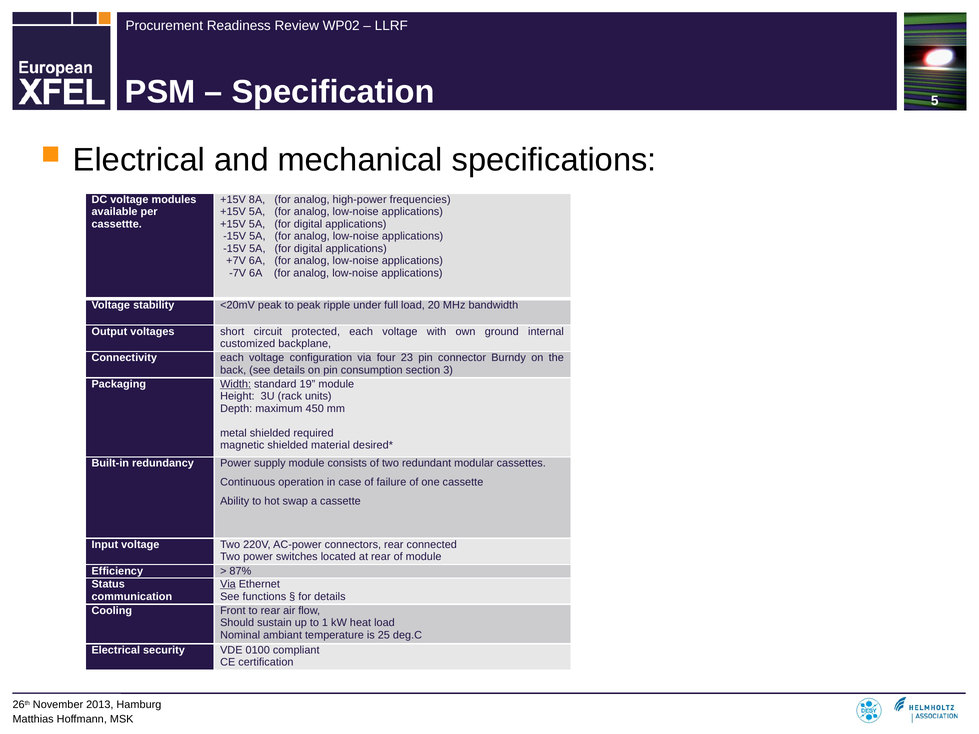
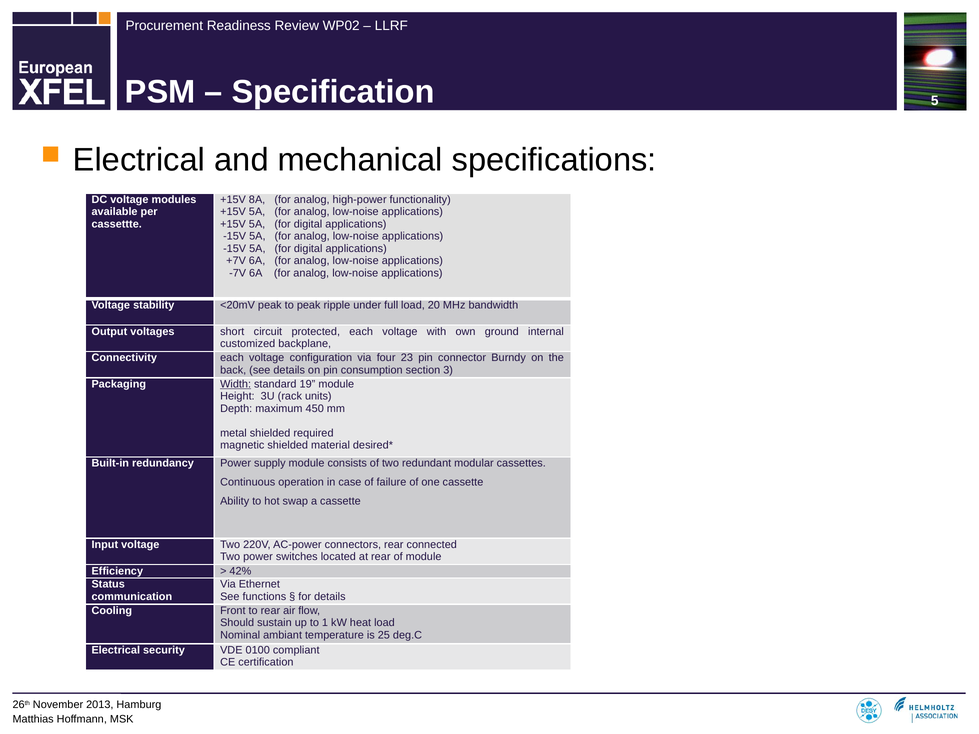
frequencies: frequencies -> functionality
87%: 87% -> 42%
Via at (228, 584) underline: present -> none
